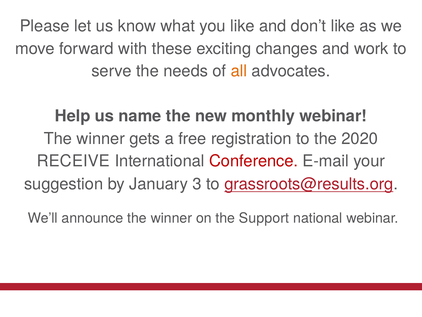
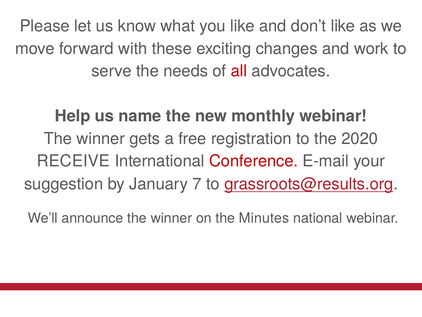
all colour: orange -> red
3: 3 -> 7
Support: Support -> Minutes
